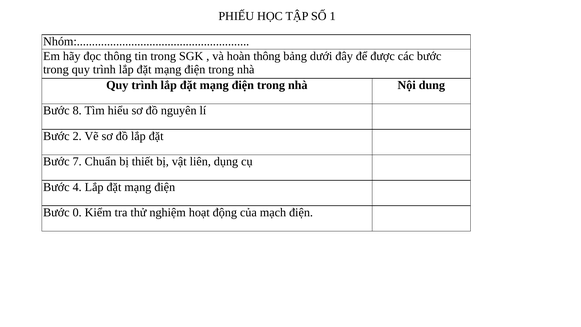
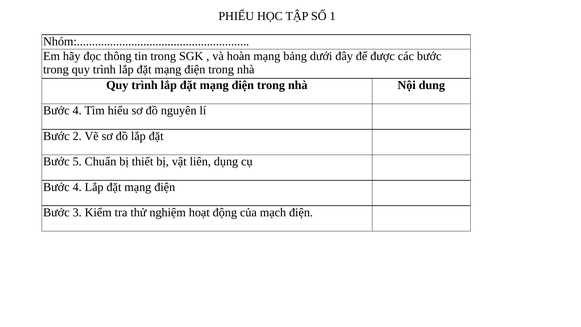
hoàn thông: thông -> mạng
8 at (77, 111): 8 -> 4
7: 7 -> 5
0: 0 -> 3
